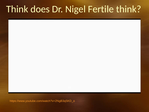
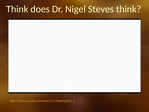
Fertile: Fertile -> Steves
